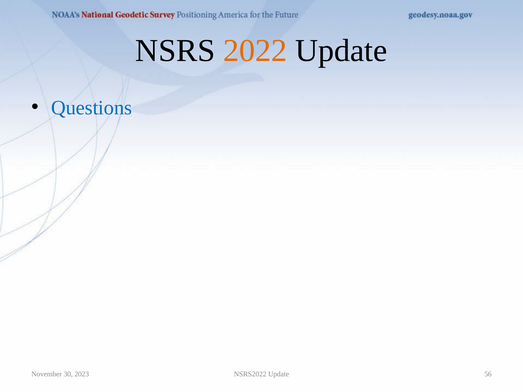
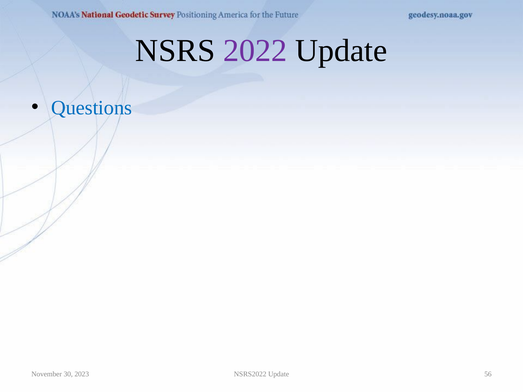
2022 colour: orange -> purple
